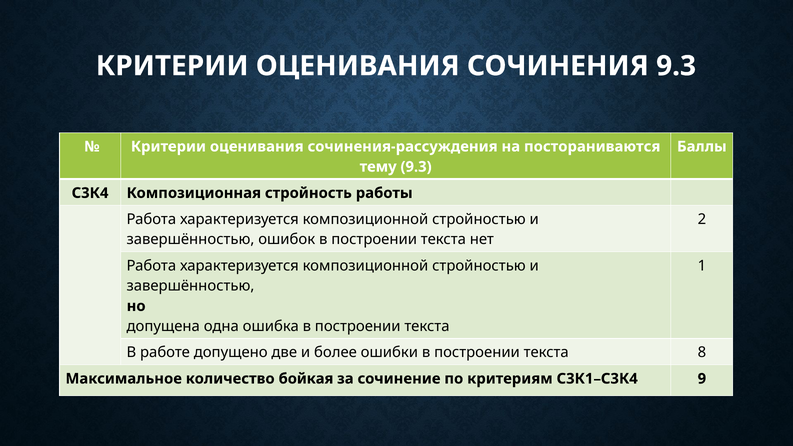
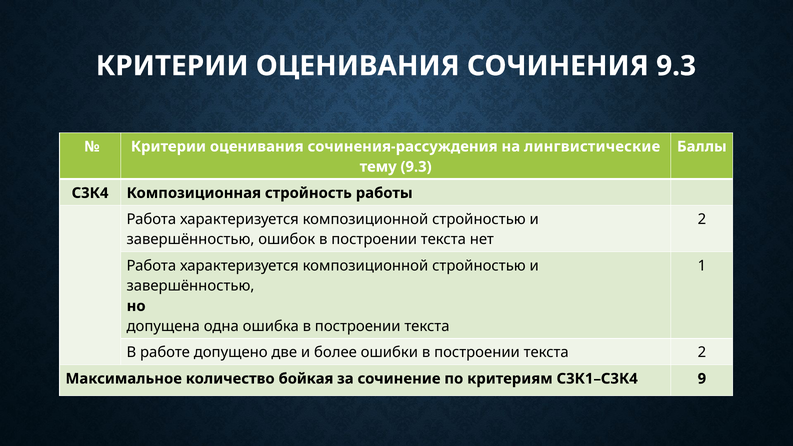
постораниваются: постораниваются -> лингвистические
текста 8: 8 -> 2
